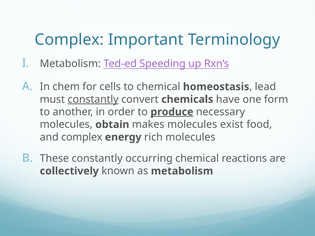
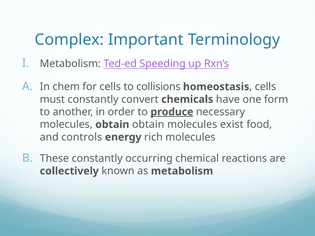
to chemical: chemical -> collisions
lead at (265, 87): lead -> cells
constantly at (93, 99) underline: present -> none
obtain makes: makes -> obtain
and complex: complex -> controls
